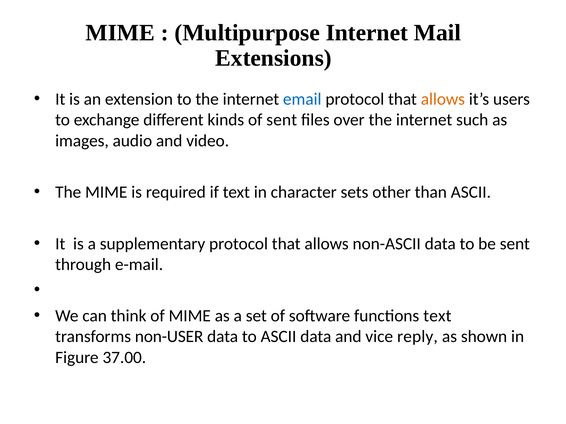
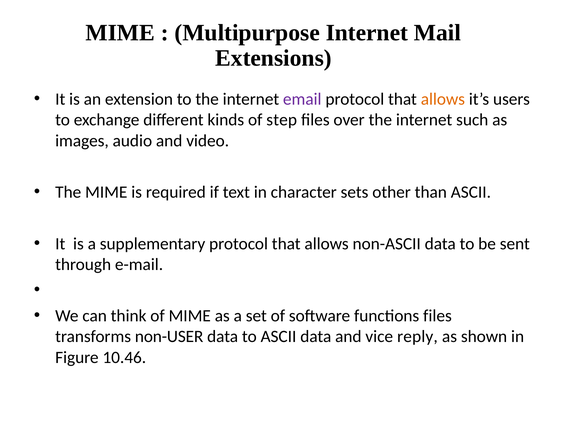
email colour: blue -> purple
of sent: sent -> step
functions text: text -> files
37.00: 37.00 -> 10.46
